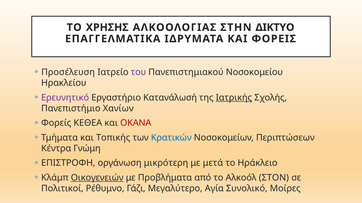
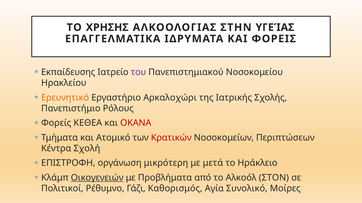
ΔΙΚΤΥΟ: ΔΙΚΤΥΟ -> ΥΓΕΊΑΣ
Προσέλευση: Προσέλευση -> Εκπαίδευσης
Ερευνητικό colour: purple -> orange
Κατανάλωσή: Κατανάλωσή -> Αρκαλοχώρι
Ιατρικής underline: present -> none
Χανίων: Χανίων -> Ρόλους
Τοπικής: Τοπικής -> Ατομικό
Κρατικών colour: blue -> red
Γνώμη: Γνώμη -> Σχολή
Μεγαλύτερο: Μεγαλύτερο -> Καθορισμός
